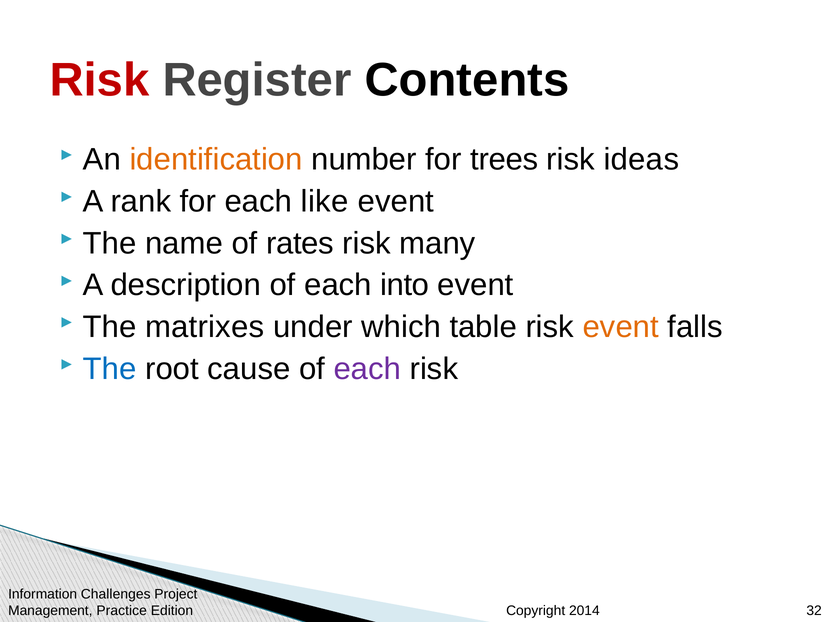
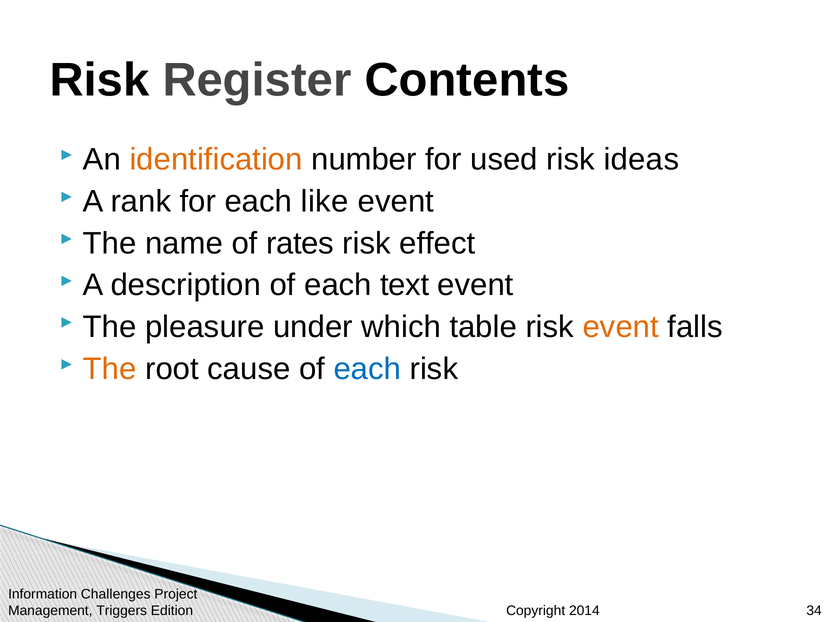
Risk at (100, 80) colour: red -> black
trees: trees -> used
many: many -> effect
into: into -> text
matrixes: matrixes -> pleasure
The at (110, 369) colour: blue -> orange
each at (367, 369) colour: purple -> blue
Practice: Practice -> Triggers
32: 32 -> 34
